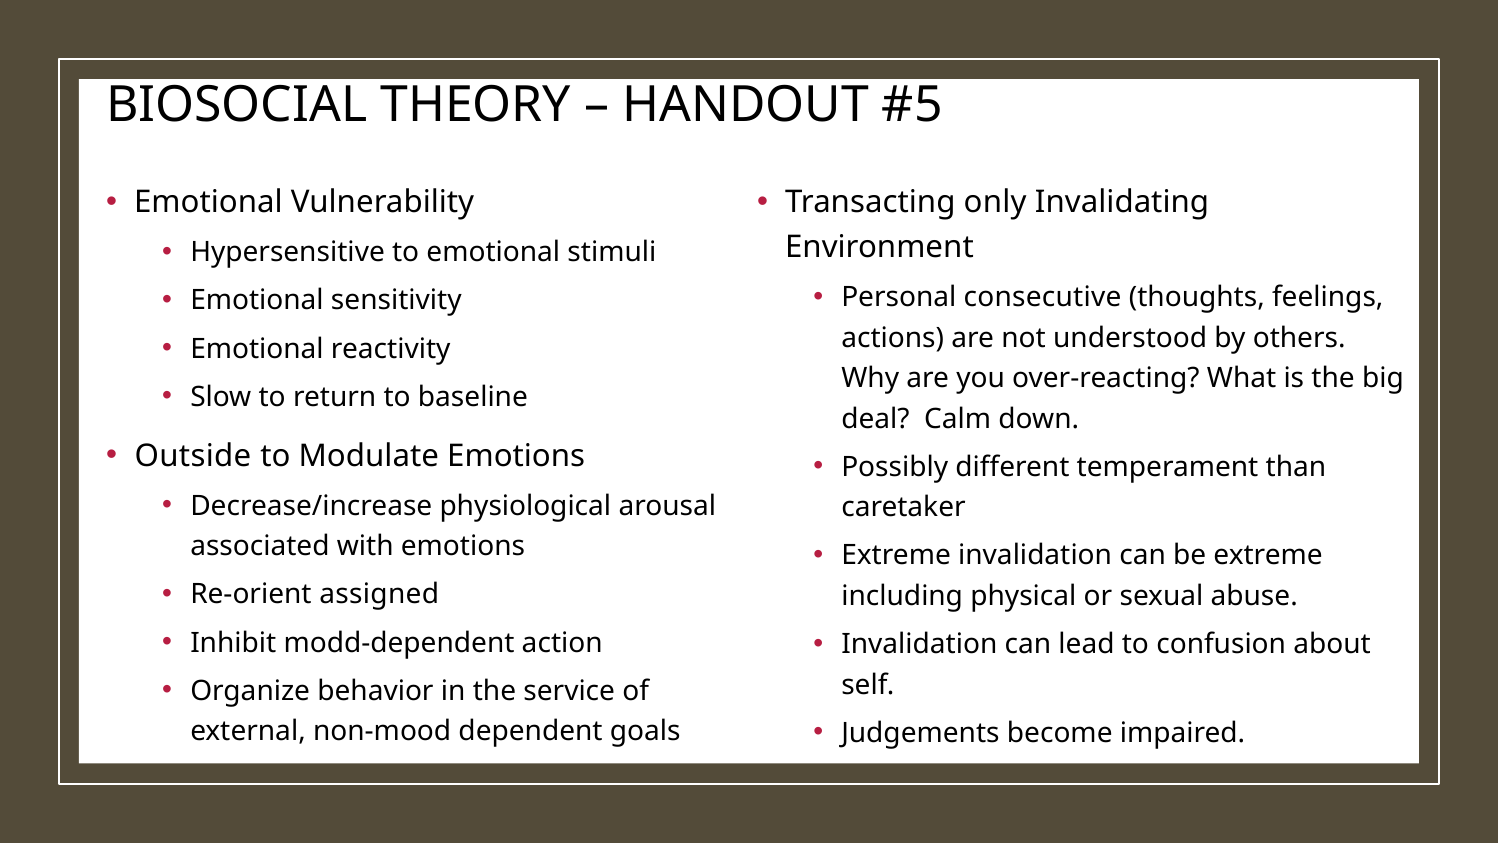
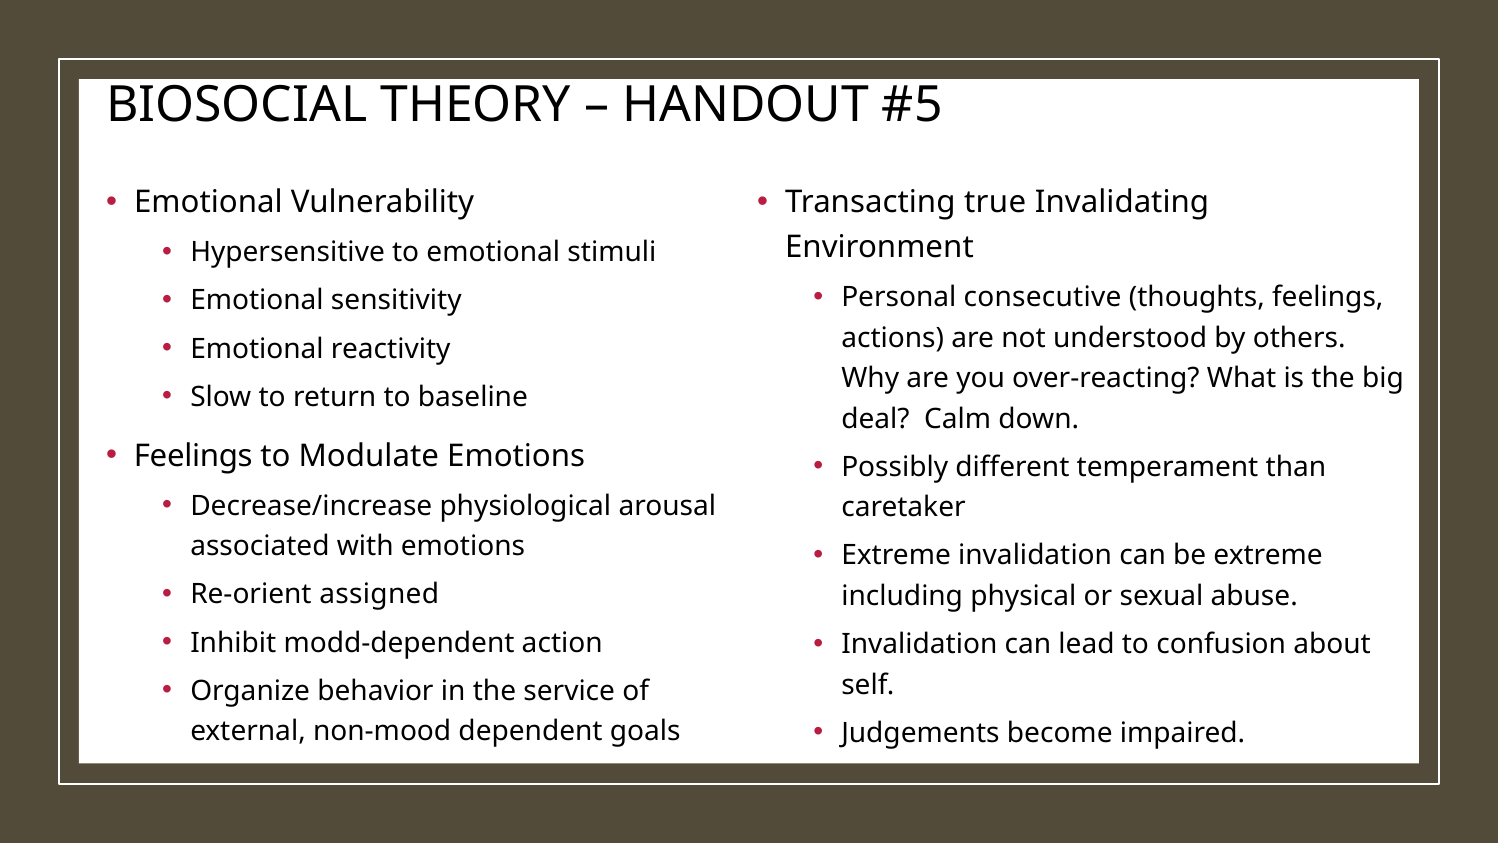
only: only -> true
Outside at (193, 456): Outside -> Feelings
